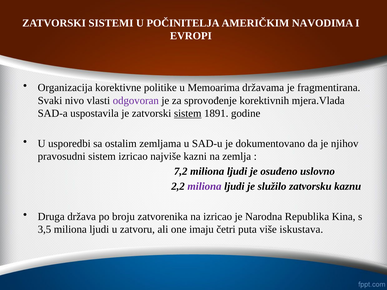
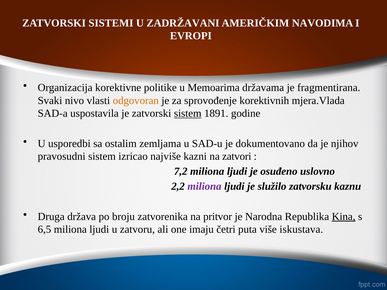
POČINITELJA: POČINITELJA -> ZADRŽAVANI
odgovoran colour: purple -> orange
zemlja: zemlja -> zatvori
na izricao: izricao -> pritvor
Kina underline: none -> present
3,5: 3,5 -> 6,5
